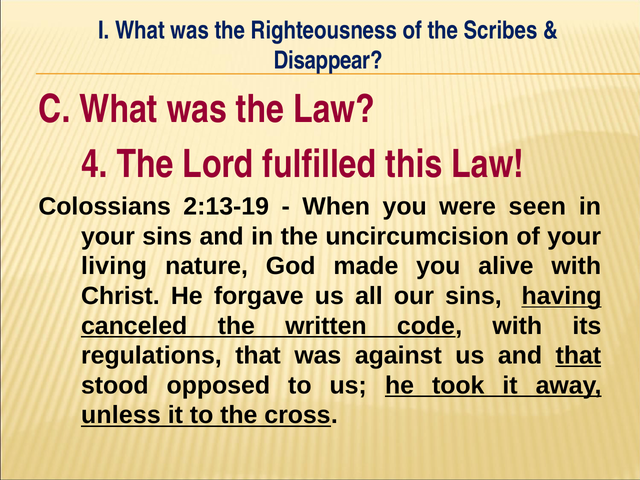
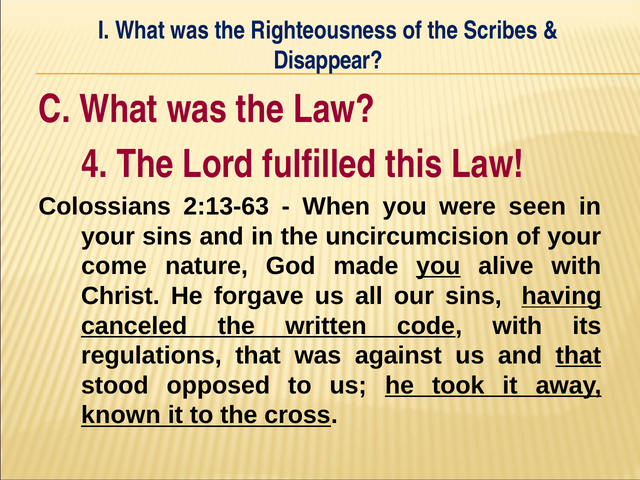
2:13-19: 2:13-19 -> 2:13-63
living: living -> come
you at (438, 266) underline: none -> present
unless: unless -> known
